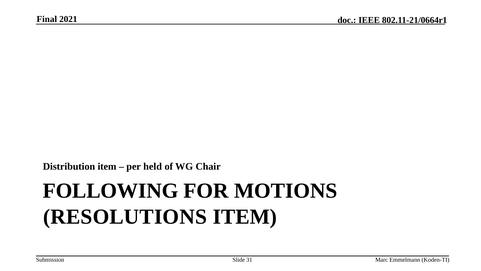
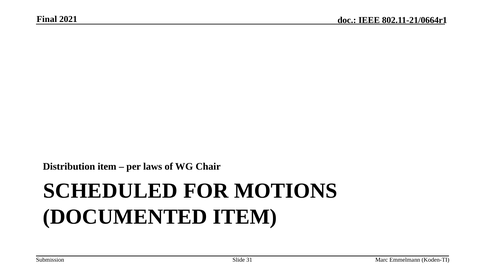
held: held -> laws
FOLLOWING: FOLLOWING -> SCHEDULED
RESOLUTIONS: RESOLUTIONS -> DOCUMENTED
